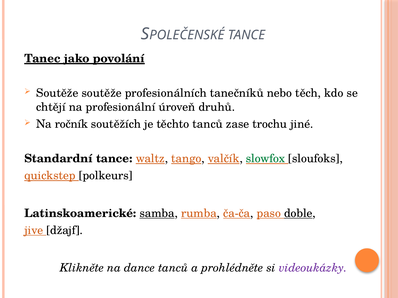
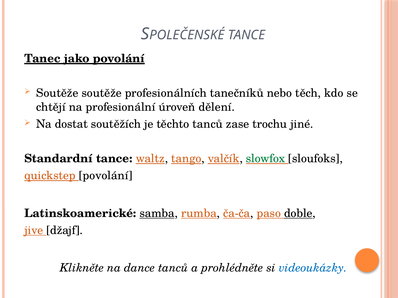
druhů: druhů -> dělení
ročník: ročník -> dostat
quickstep polkeurs: polkeurs -> povolání
videoukázky colour: purple -> blue
